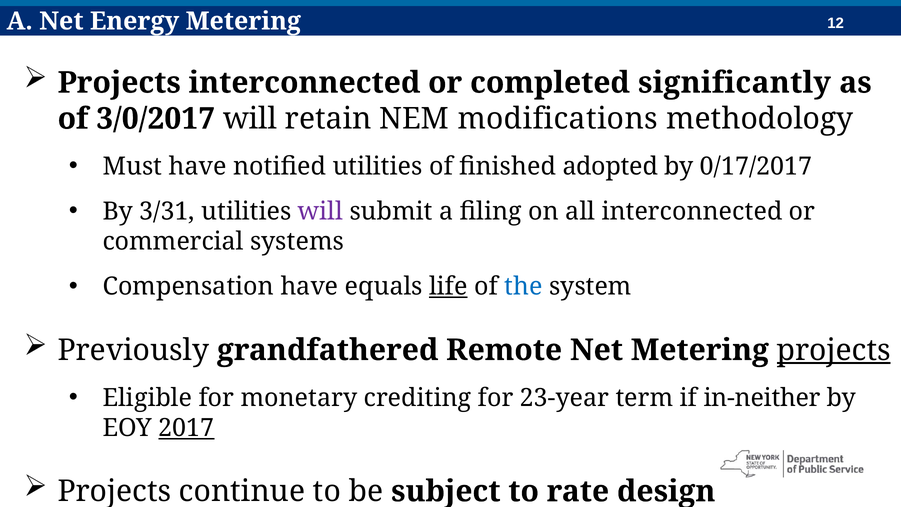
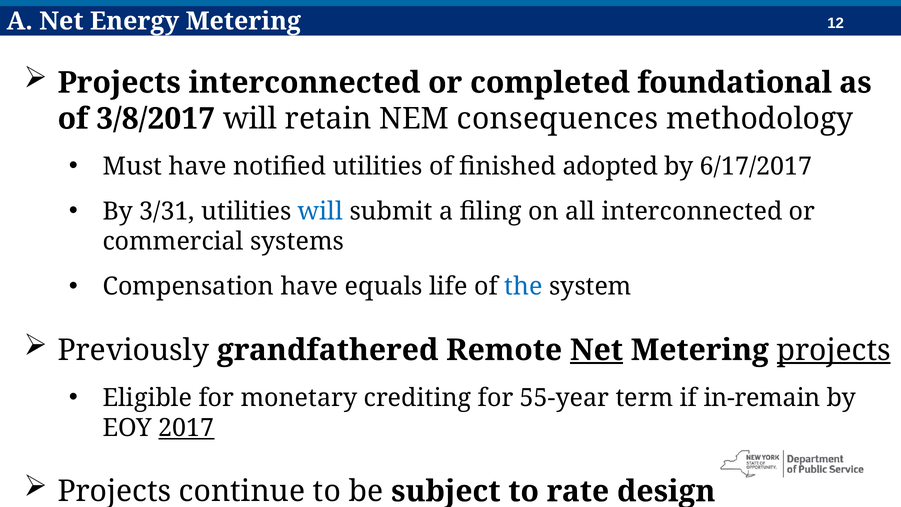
significantly: significantly -> foundational
3/0/2017: 3/0/2017 -> 3/8/2017
NEM modifications: modifications -> consequences
0/17/2017: 0/17/2017 -> 6/17/2017
will at (320, 211) colour: purple -> blue
life underline: present -> none
Net at (596, 350) underline: none -> present
23-year: 23-year -> 55-year
in-neither: in-neither -> in-remain
